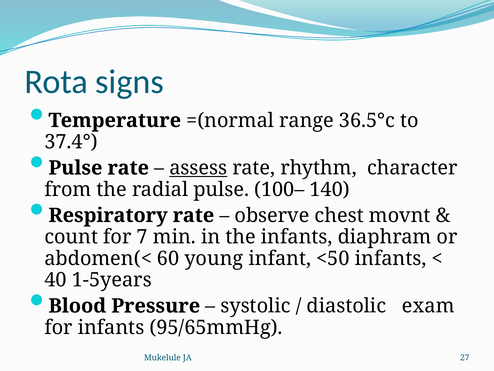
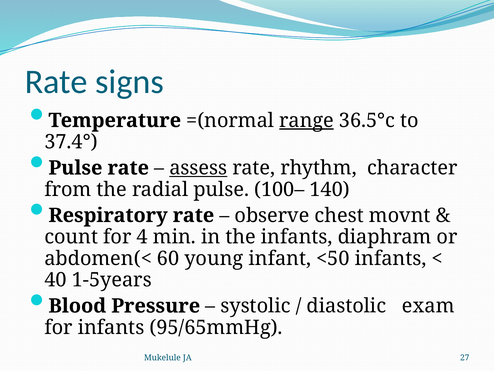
Rota at (56, 82): Rota -> Rate
range underline: none -> present
7: 7 -> 4
